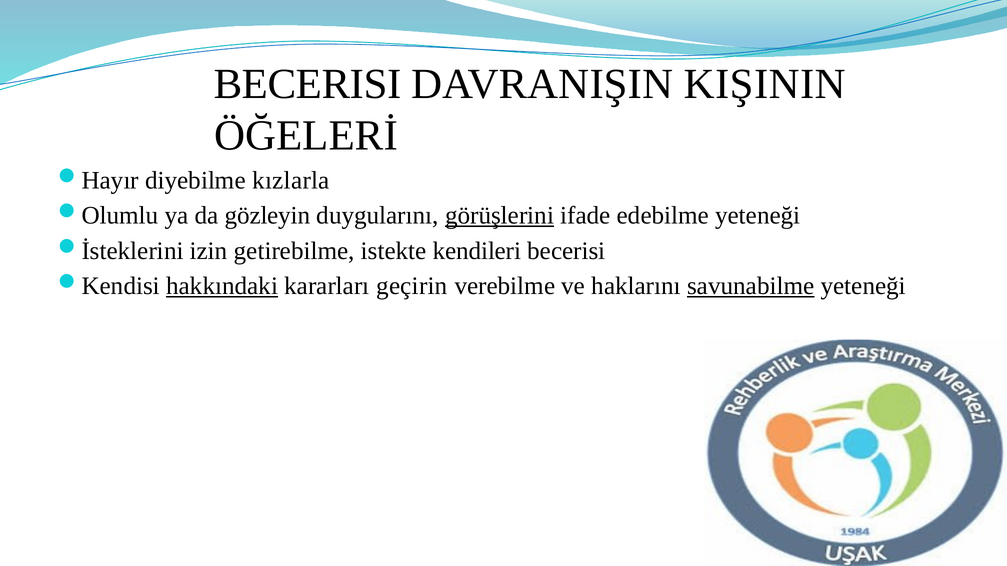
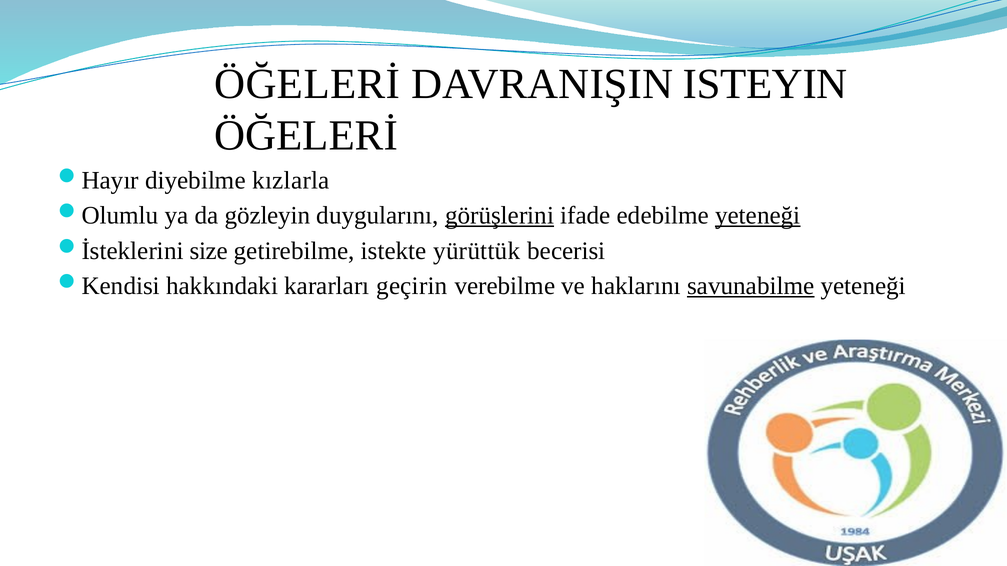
BECERISI at (307, 84): BECERISI -> ÖĞELERİ
KIŞININ: KIŞININ -> ISTEYIN
yeteneği at (758, 216) underline: none -> present
izin: izin -> size
kendileri: kendileri -> yürüttük
hakkındaki underline: present -> none
